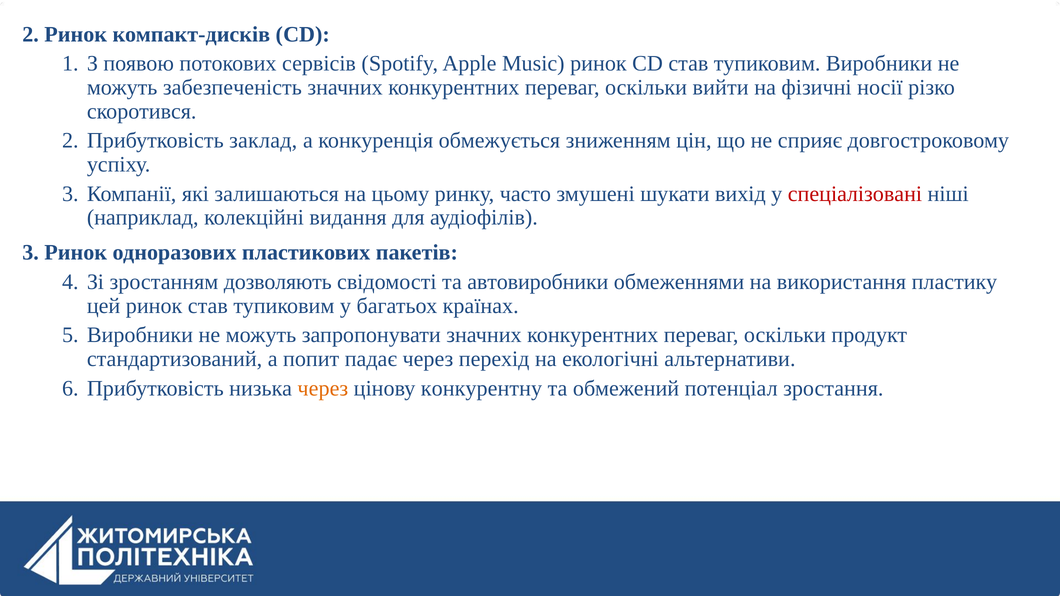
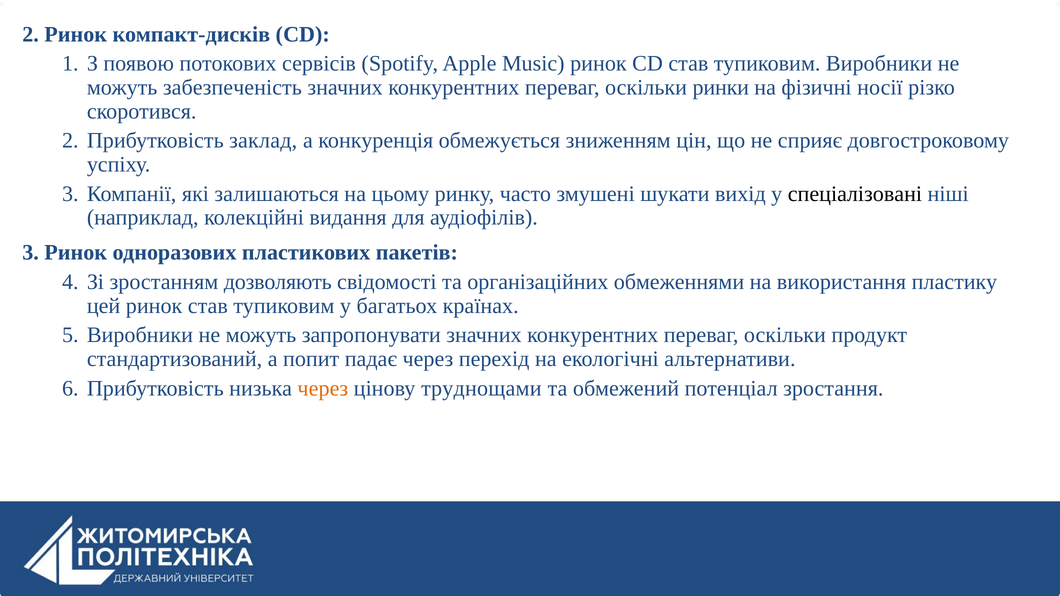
вийти: вийти -> ринки
спеціалізовані colour: red -> black
автовиробники: автовиробники -> організаційних
конкурентну: конкурентну -> труднощами
